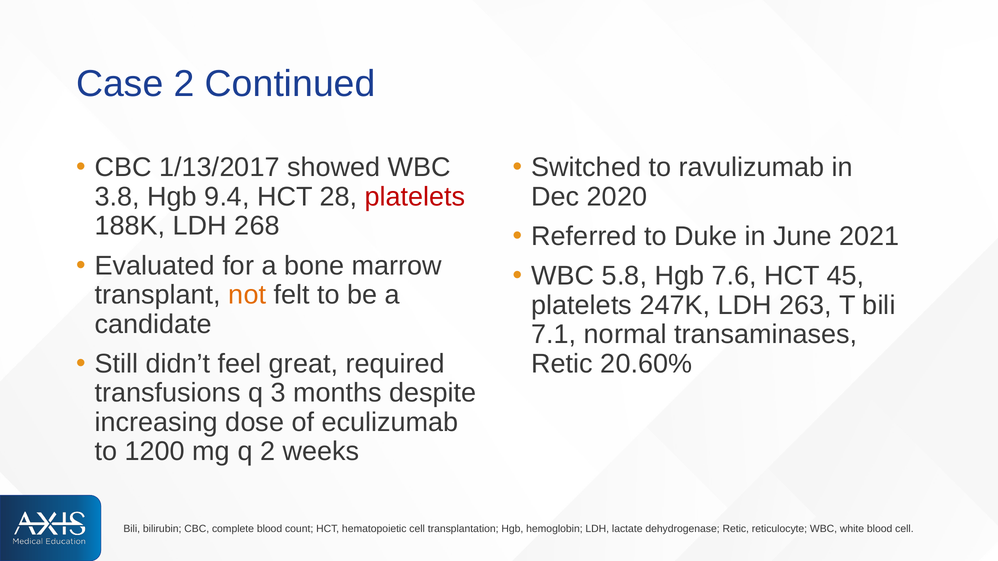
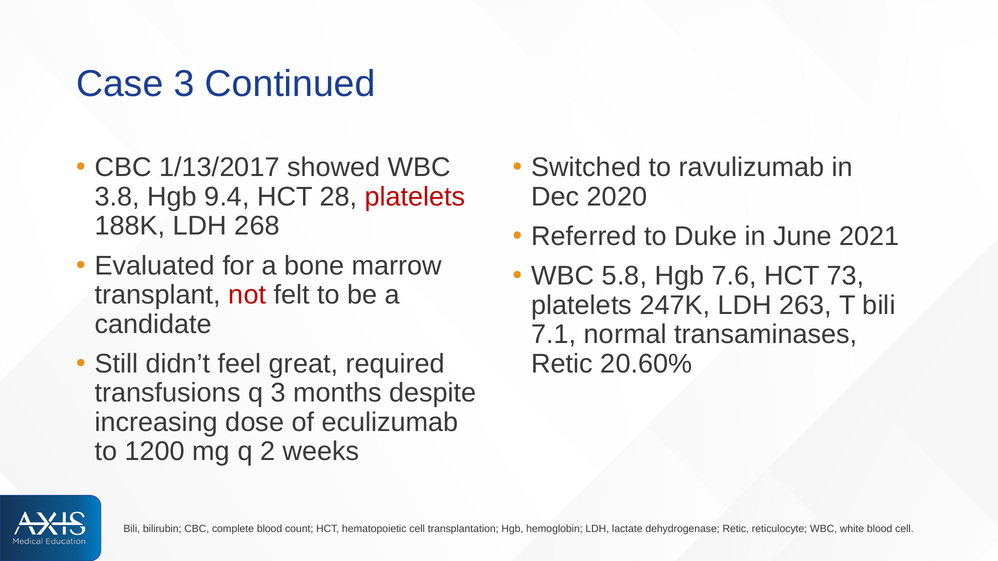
Case 2: 2 -> 3
45: 45 -> 73
not colour: orange -> red
